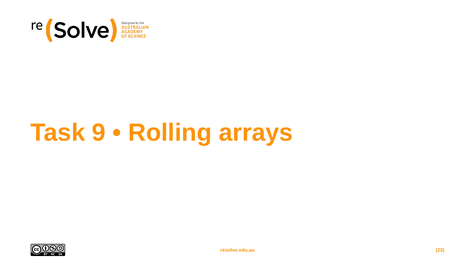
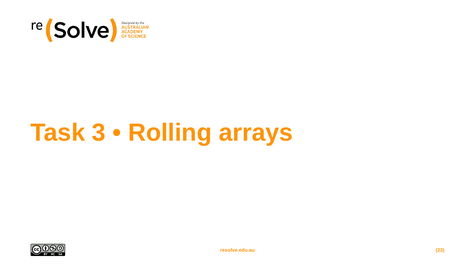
9: 9 -> 3
